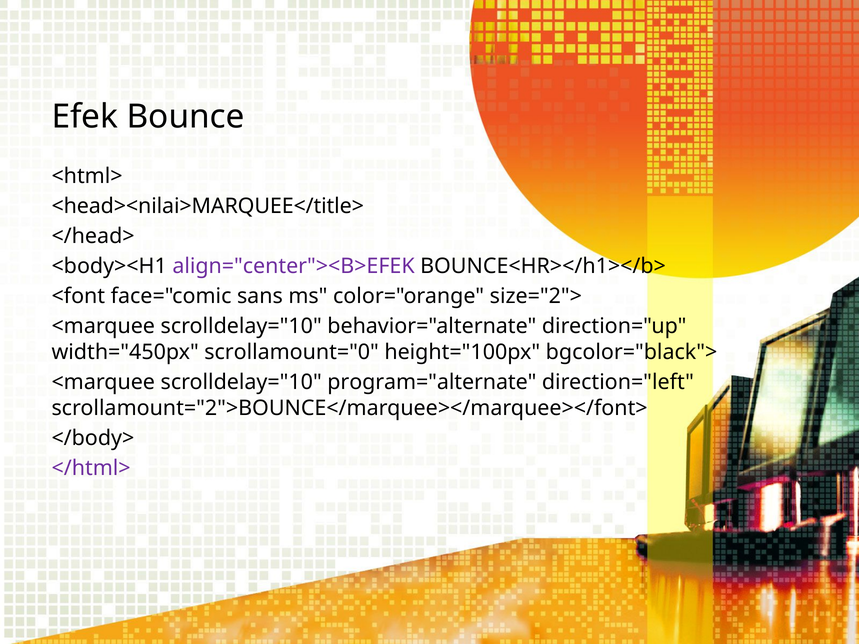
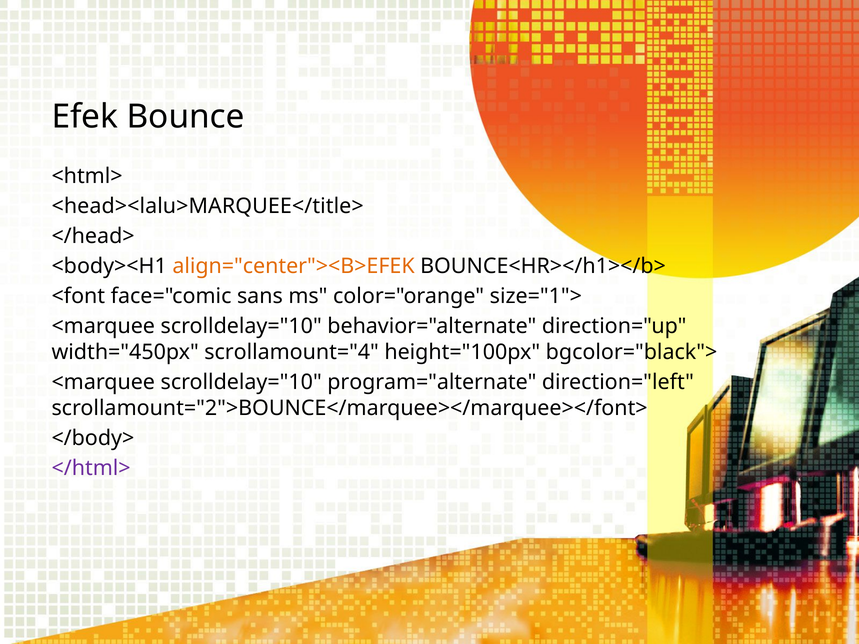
<head><nilai>MARQUEE</title>: <head><nilai>MARQUEE</title> -> <head><lalu>MARQUEE</title>
align="center"><B>EFEK colour: purple -> orange
size="2">: size="2"> -> size="1">
scrollamount="0: scrollamount="0 -> scrollamount="4
